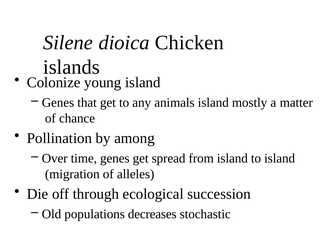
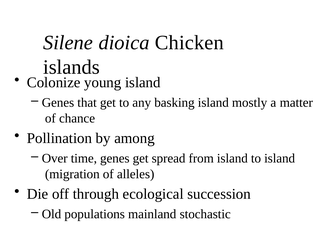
animals: animals -> basking
decreases: decreases -> mainland
